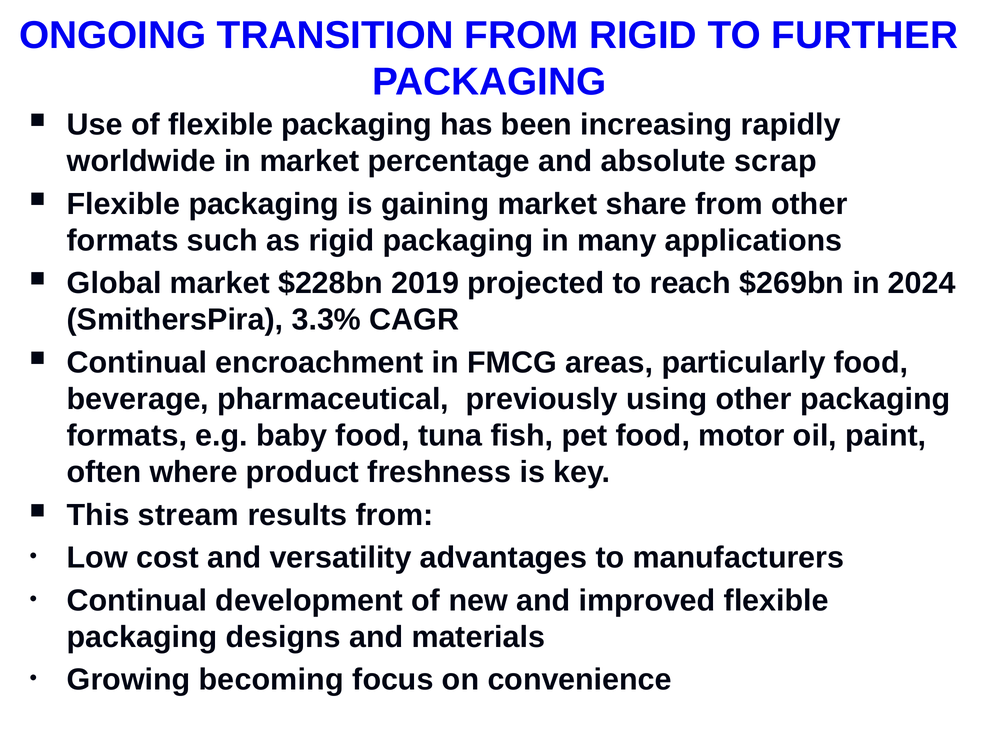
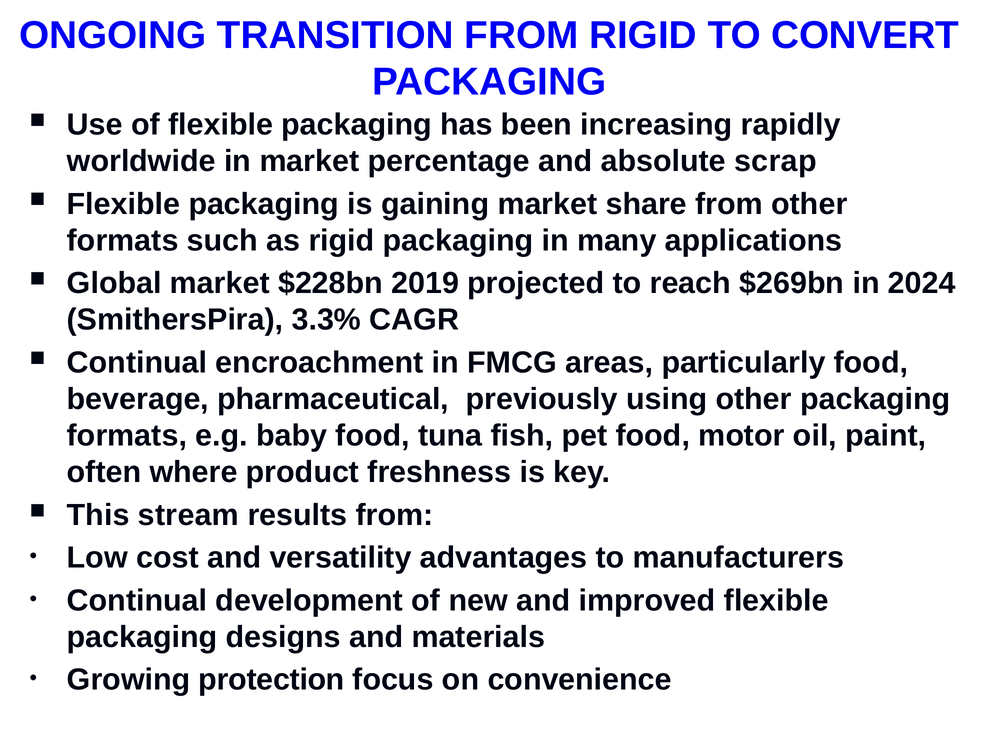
FURTHER: FURTHER -> CONVERT
becoming: becoming -> protection
